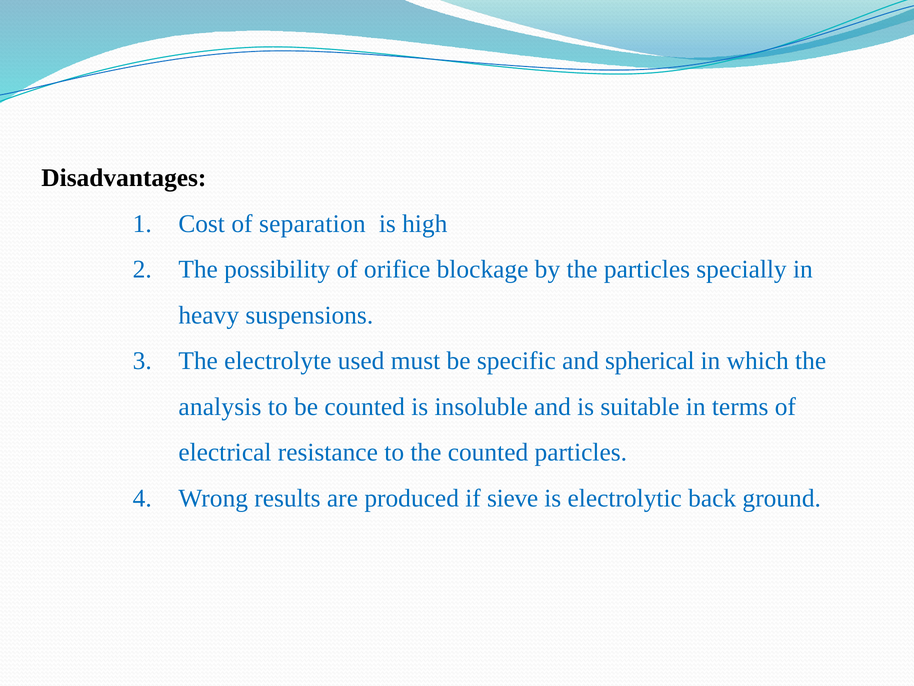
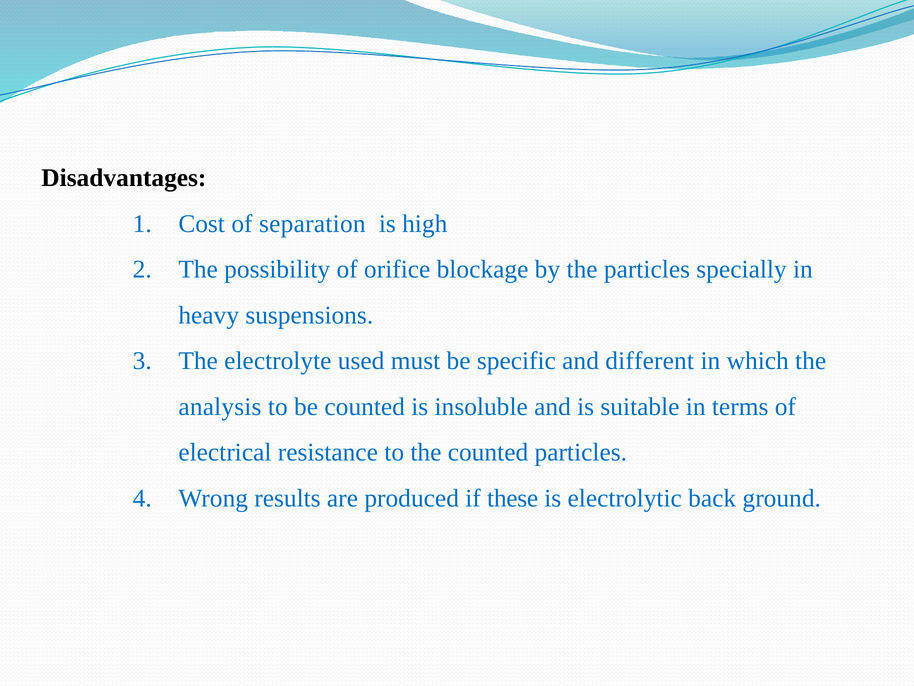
spherical: spherical -> different
sieve: sieve -> these
